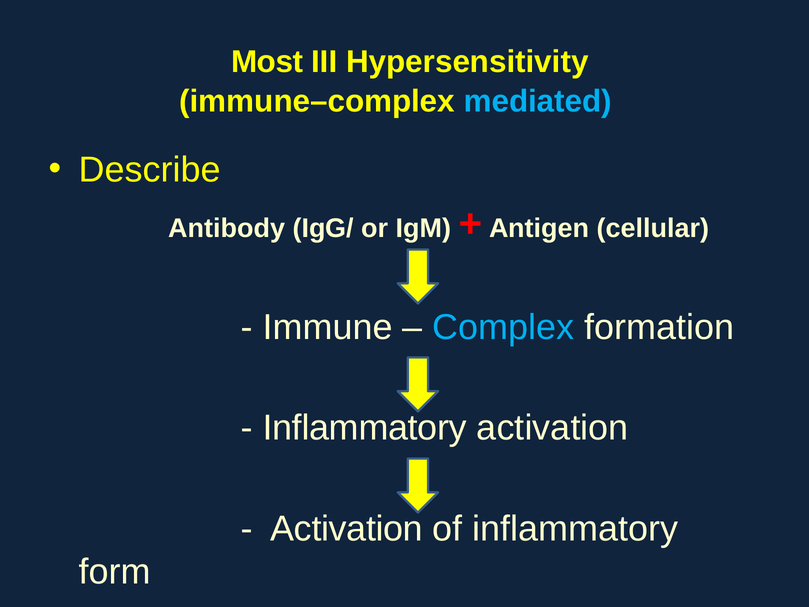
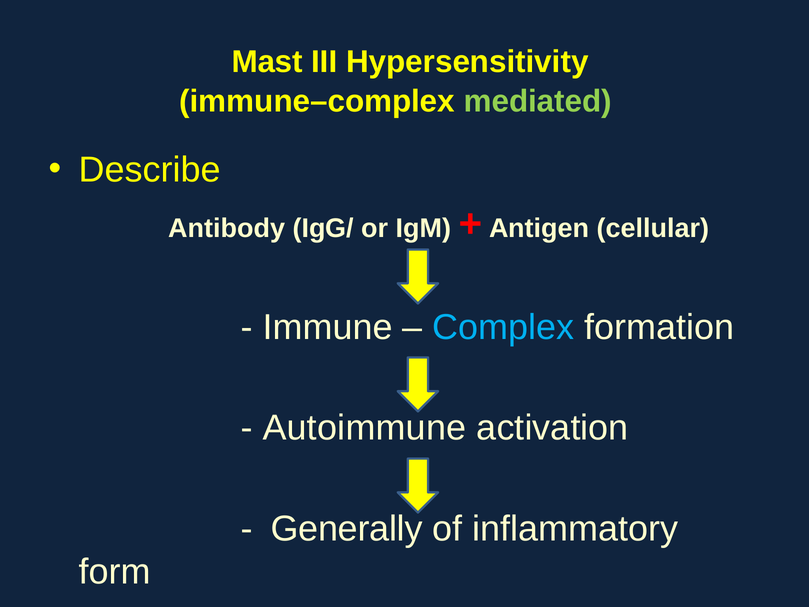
Most: Most -> Mast
mediated colour: light blue -> light green
Inflammatory at (365, 428): Inflammatory -> Autoimmune
Activation at (347, 528): Activation -> Generally
